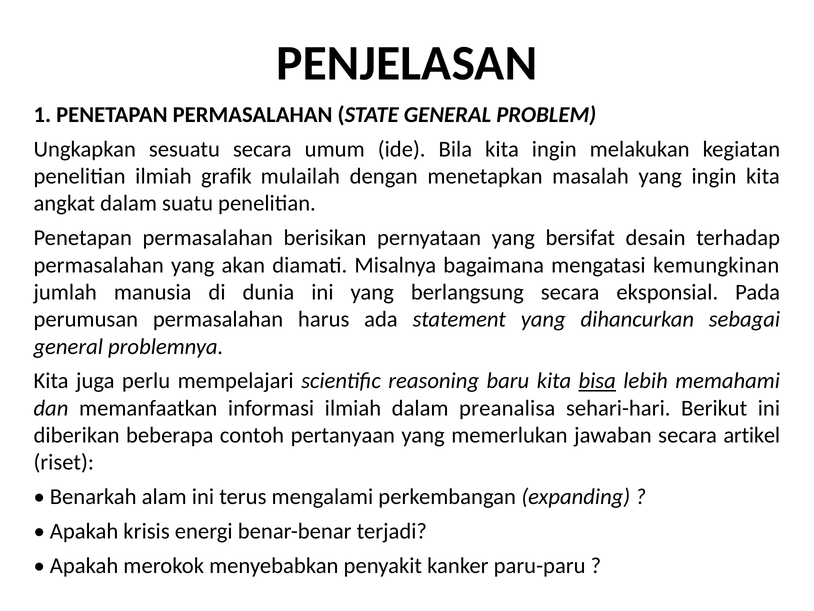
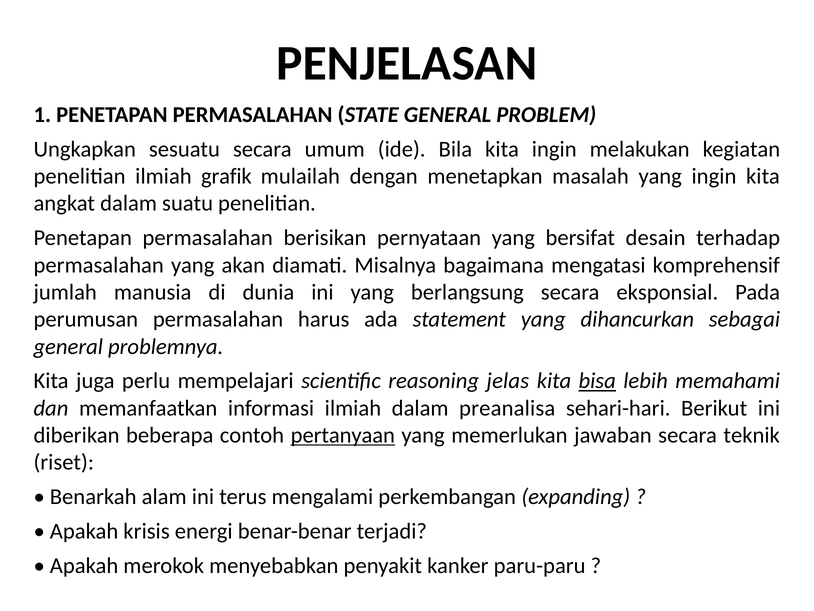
kemungkinan: kemungkinan -> komprehensif
baru: baru -> jelas
pertanyaan underline: none -> present
artikel: artikel -> teknik
